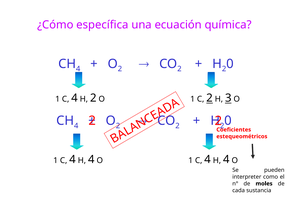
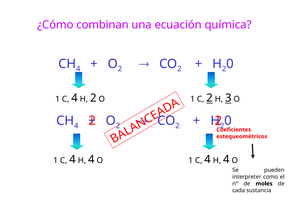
específica: específica -> combinan
